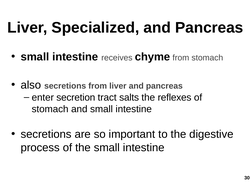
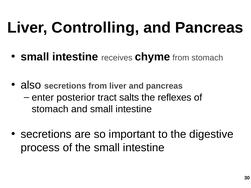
Specialized: Specialized -> Controlling
secretion: secretion -> posterior
